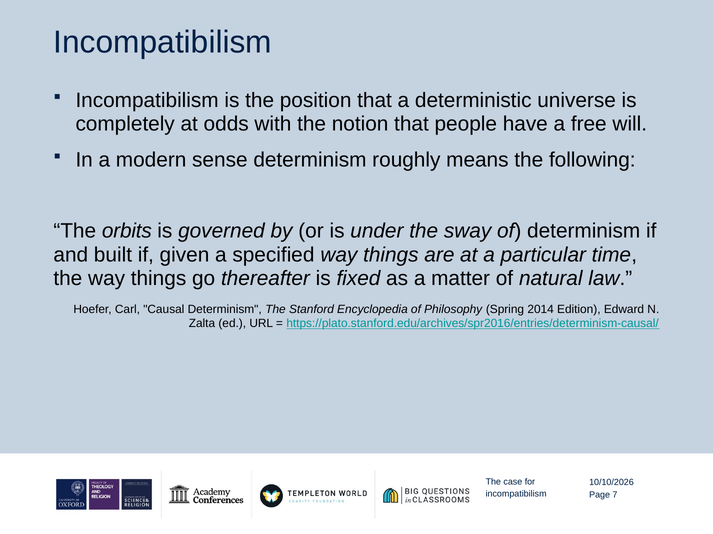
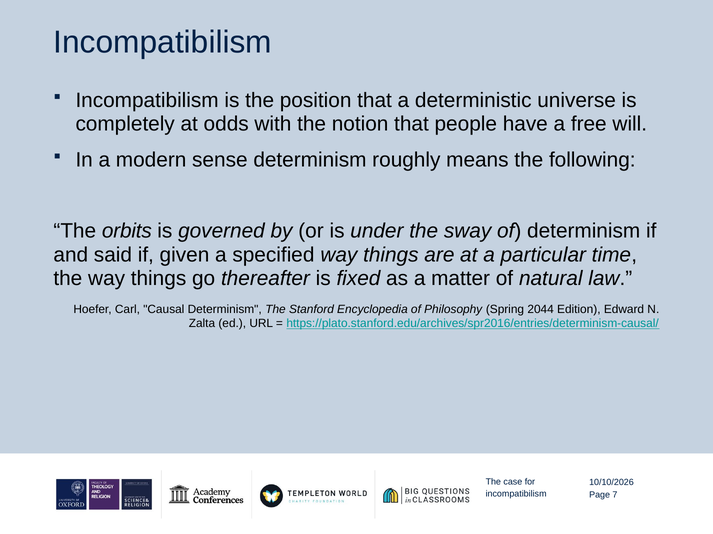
built: built -> said
2014: 2014 -> 2044
